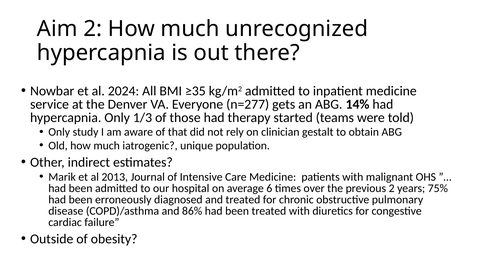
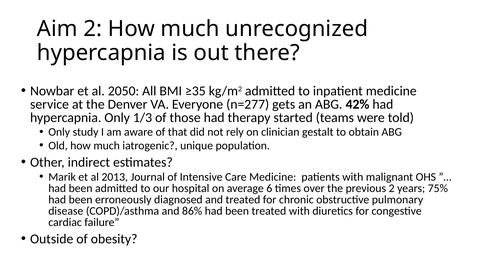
2024: 2024 -> 2050
14%: 14% -> 42%
